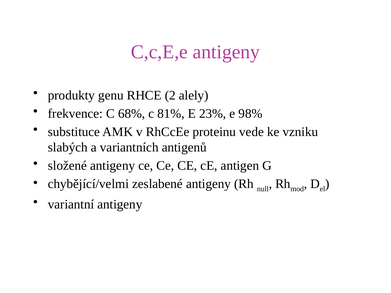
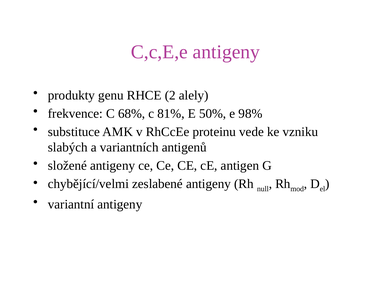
23%: 23% -> 50%
